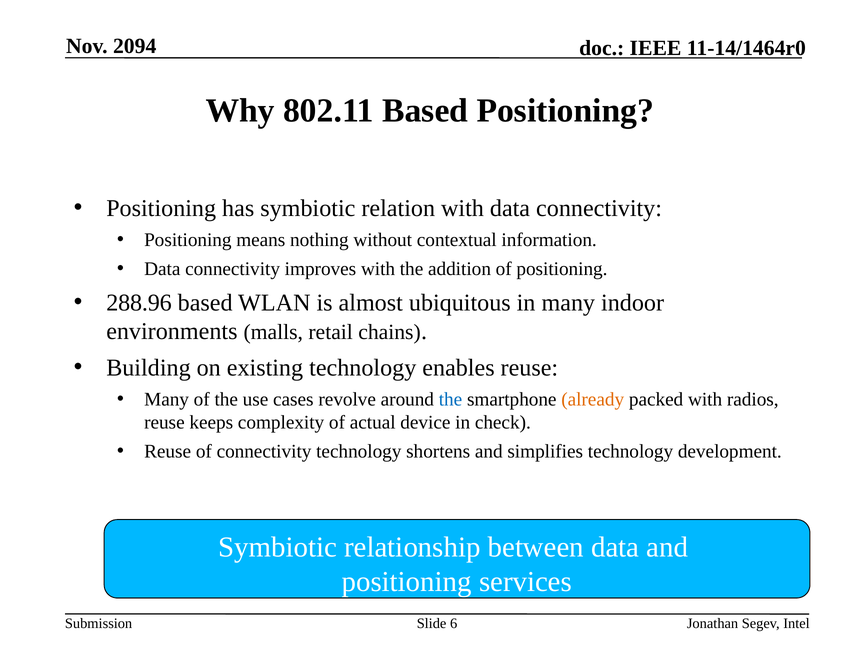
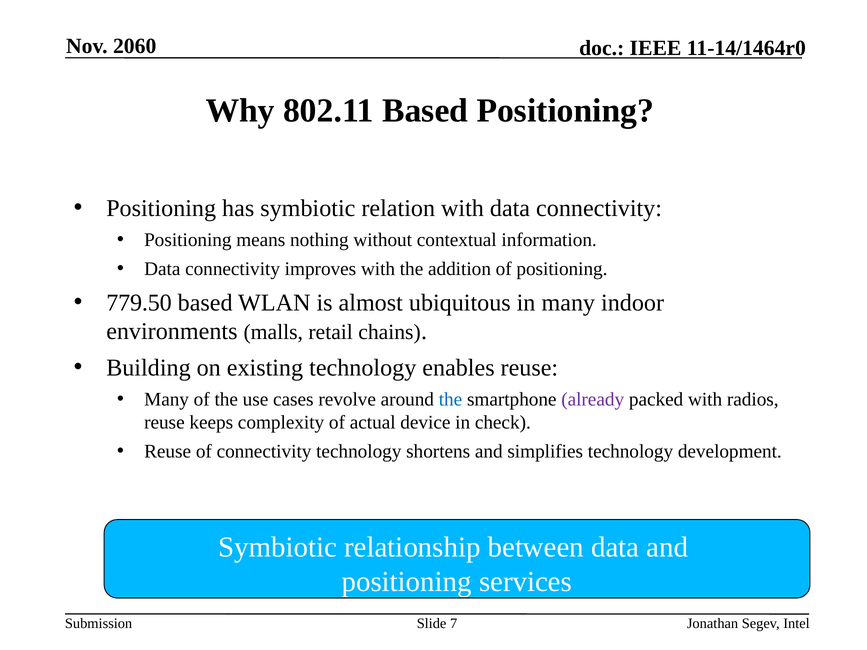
2094: 2094 -> 2060
288.96: 288.96 -> 779.50
already colour: orange -> purple
6: 6 -> 7
